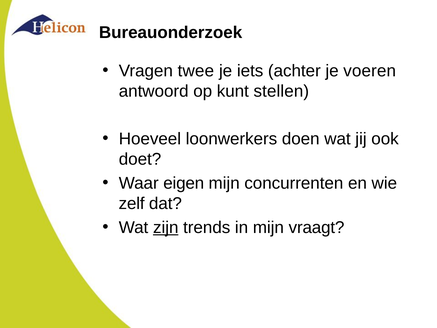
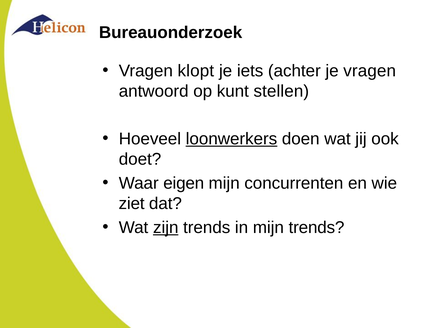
twee: twee -> klopt
je voeren: voeren -> vragen
loonwerkers underline: none -> present
zelf: zelf -> ziet
mijn vraagt: vraagt -> trends
